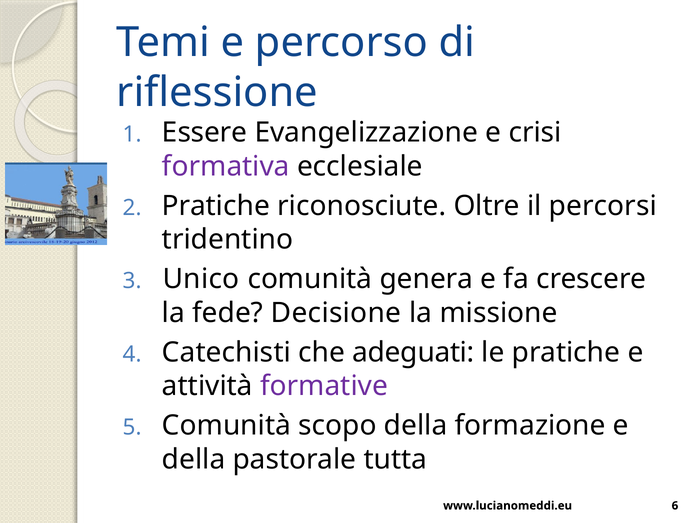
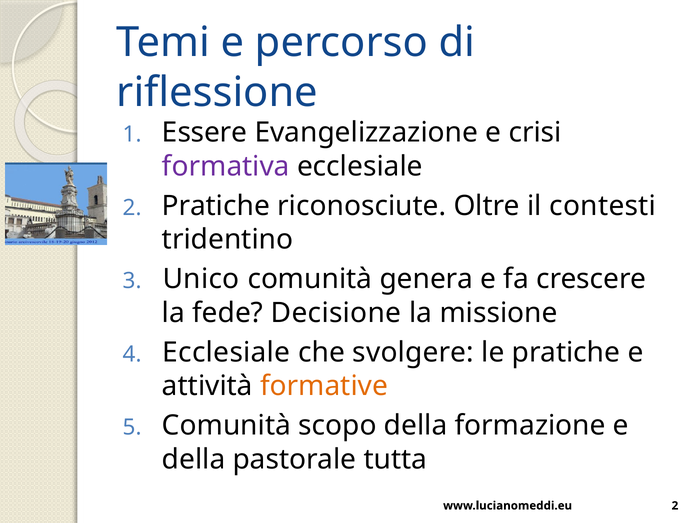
percorsi: percorsi -> contesti
Catechisti at (226, 353): Catechisti -> Ecclesiale
adeguati: adeguati -> svolgere
formative colour: purple -> orange
www.lucianomeddi.eu 6: 6 -> 2
